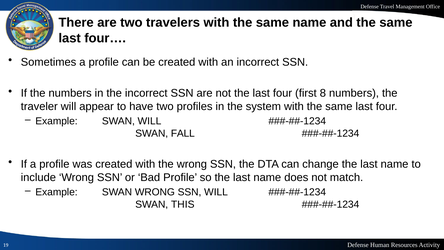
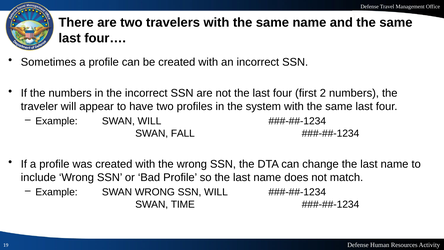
8: 8 -> 2
THIS: THIS -> TIME
